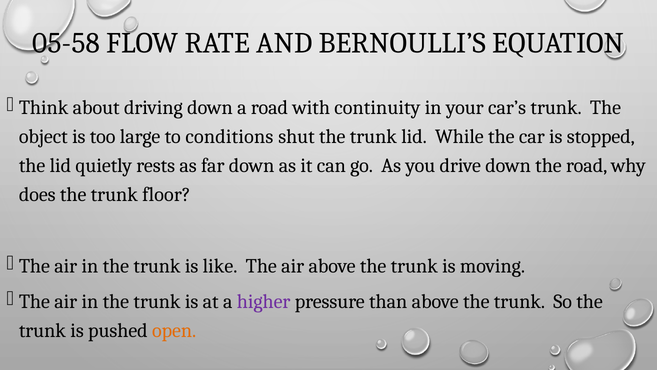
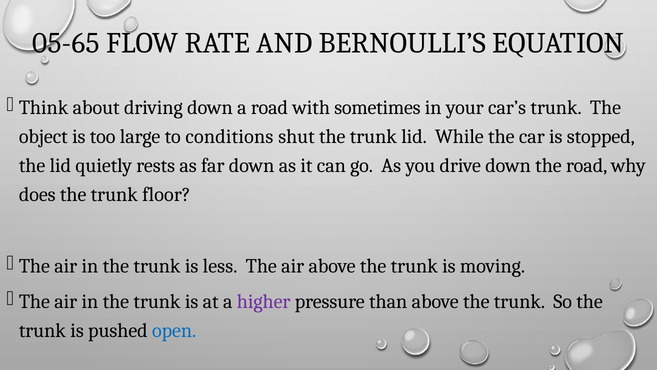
05-58: 05-58 -> 05-65
continuity: continuity -> sometimes
like: like -> less
open colour: orange -> blue
